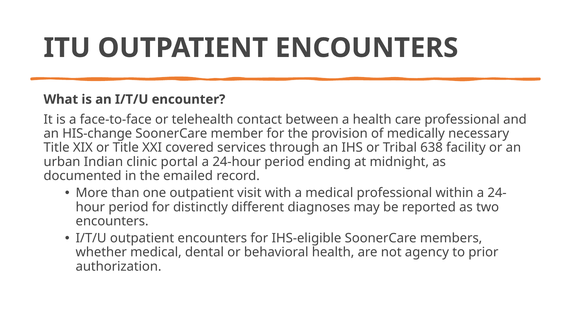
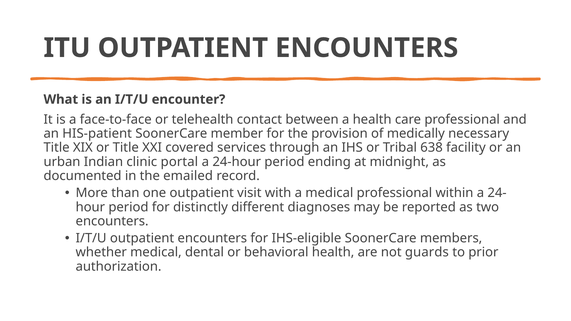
HIS-change: HIS-change -> HIS-patient
agency: agency -> guards
